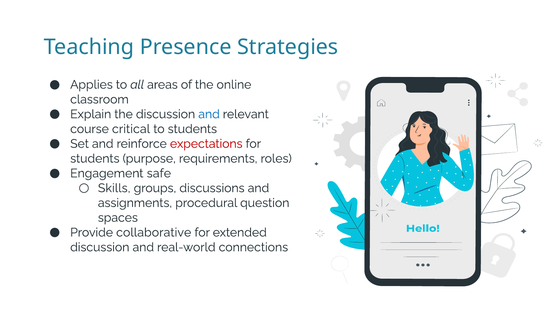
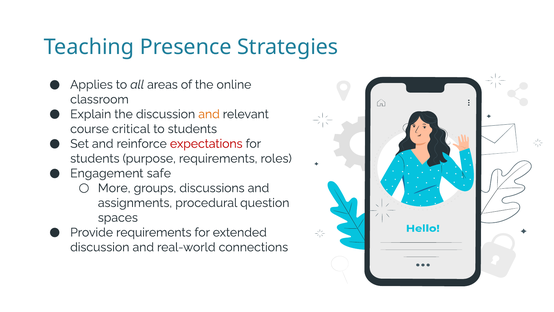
and at (209, 114) colour: blue -> orange
Skills: Skills -> More
Provide collaborative: collaborative -> requirements
